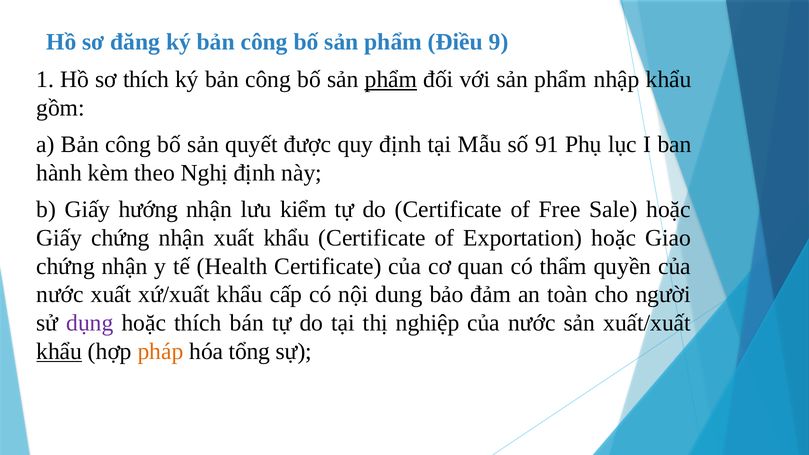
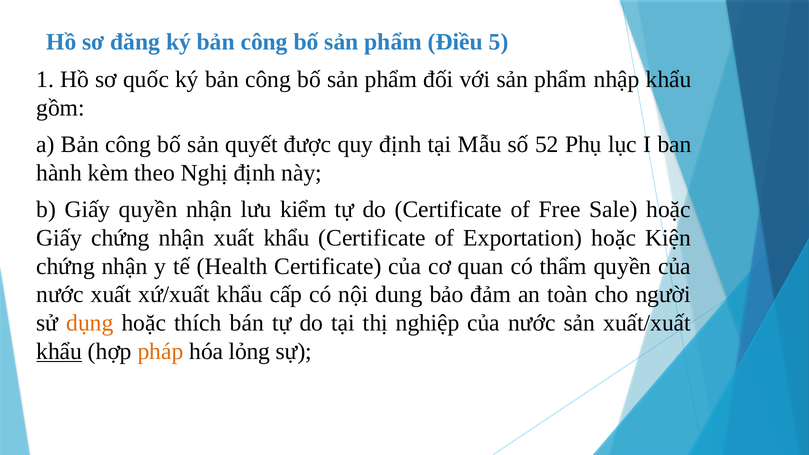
9: 9 -> 5
sơ thích: thích -> quốc
phẩm at (391, 80) underline: present -> none
91: 91 -> 52
Giấy hướng: hướng -> quyền
Giao: Giao -> Kiện
dụng colour: purple -> orange
tổng: tổng -> lỏng
